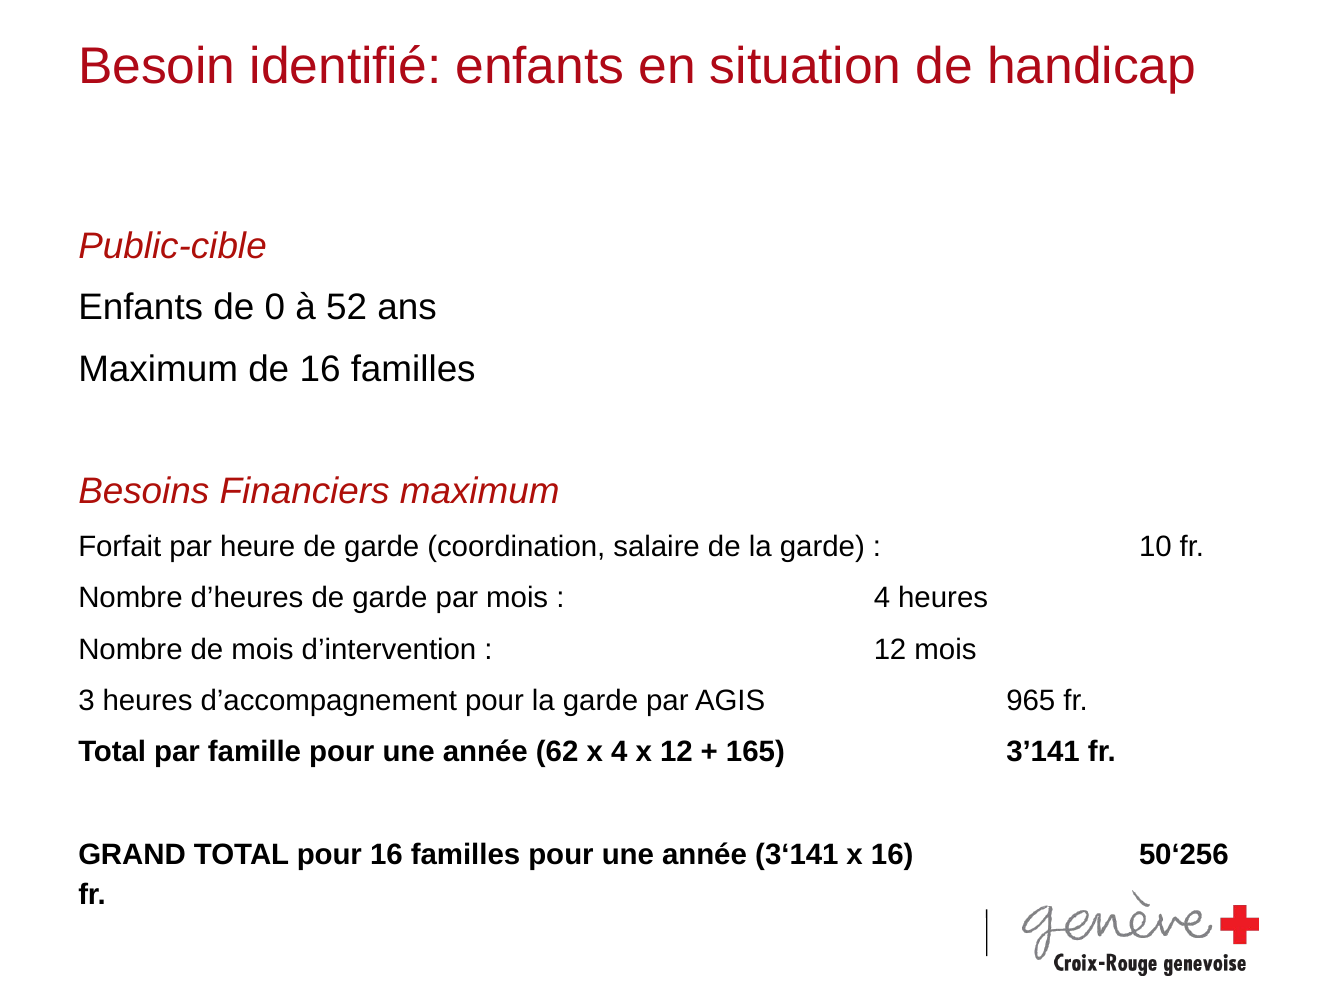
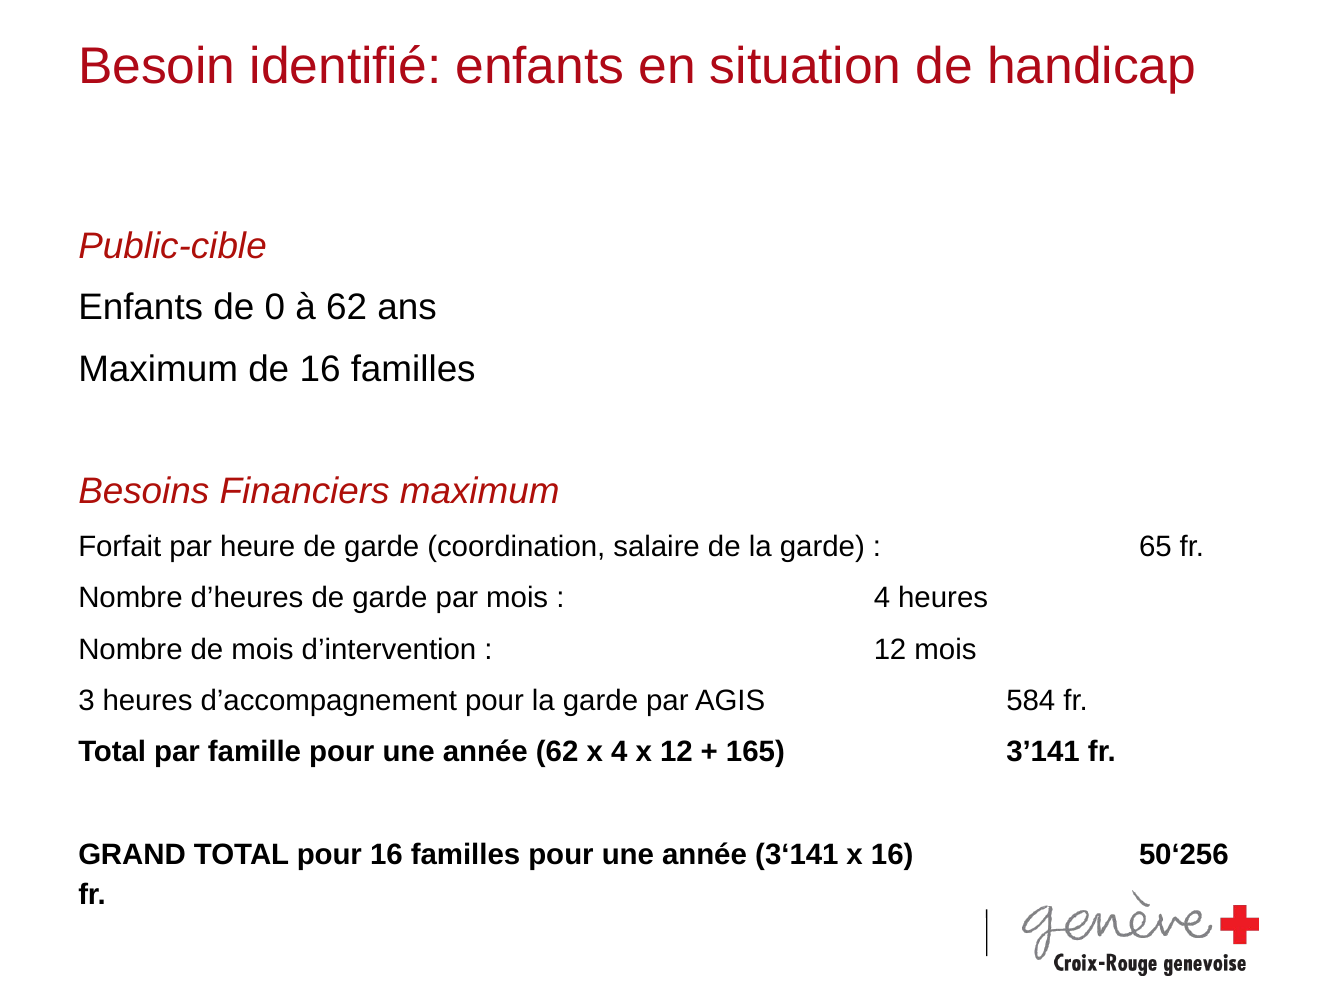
à 52: 52 -> 62
10: 10 -> 65
965: 965 -> 584
